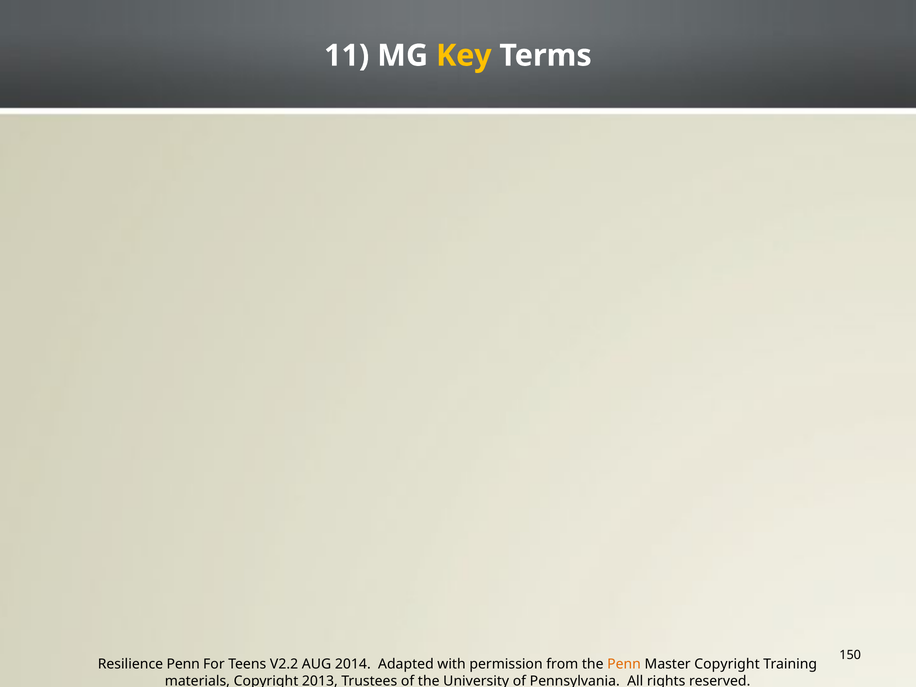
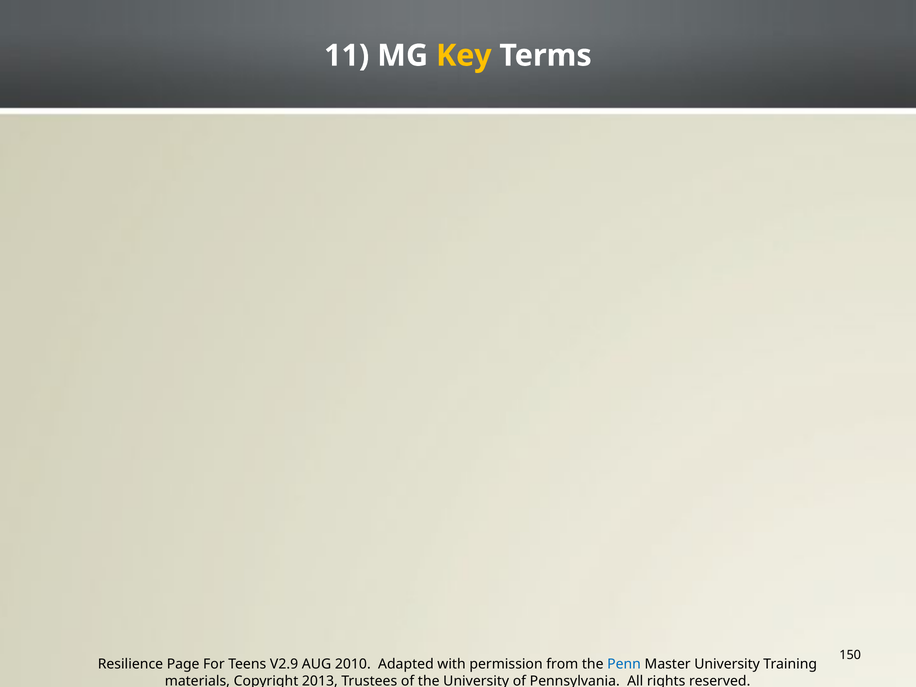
Resilience Penn: Penn -> Page
V2.2: V2.2 -> V2.9
2014: 2014 -> 2010
Penn at (624, 664) colour: orange -> blue
Master Copyright: Copyright -> University
